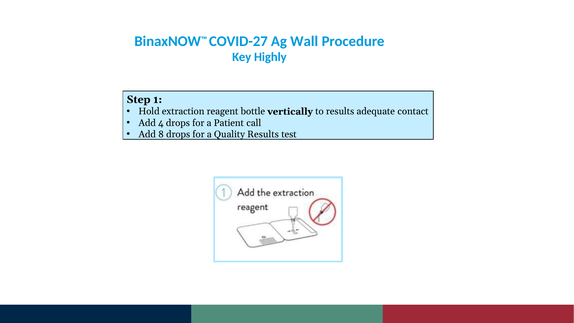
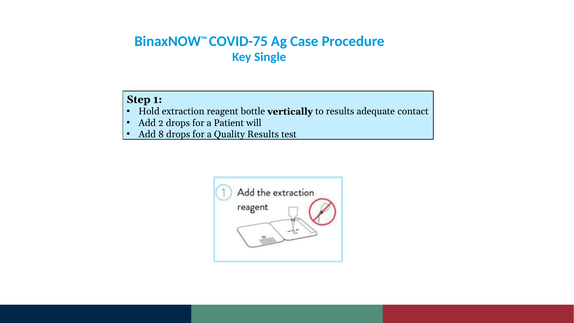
COVID-27: COVID-27 -> COVID-75
Wall: Wall -> Case
Highly: Highly -> Single
4: 4 -> 2
call: call -> will
